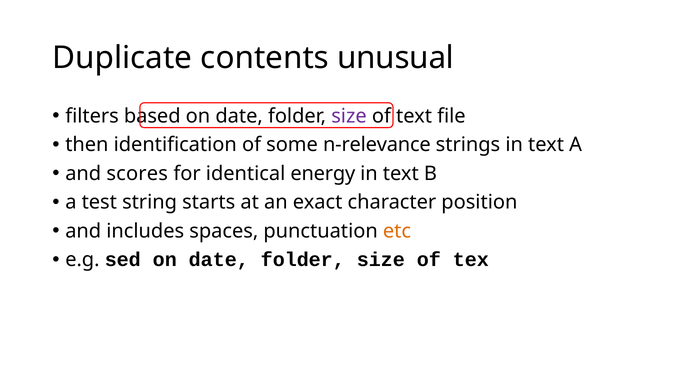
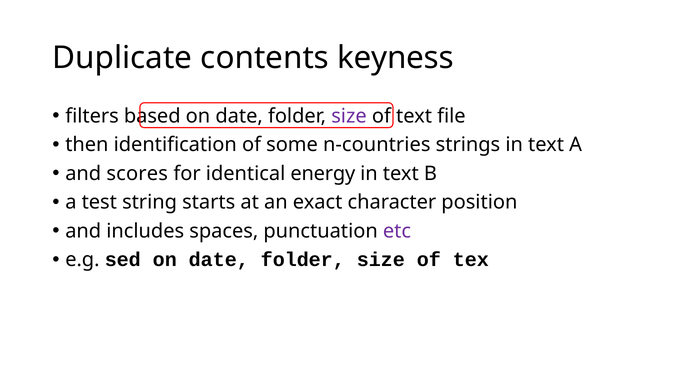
unusual: unusual -> keyness
n-relevance: n-relevance -> n-countries
etc colour: orange -> purple
